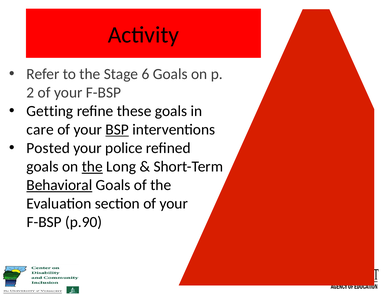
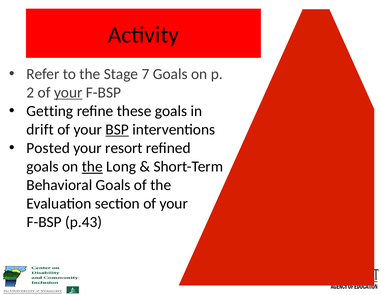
6: 6 -> 7
your at (68, 92) underline: none -> present
care: care -> drift
police: police -> resort
Behavioral underline: present -> none
p.90: p.90 -> p.43
